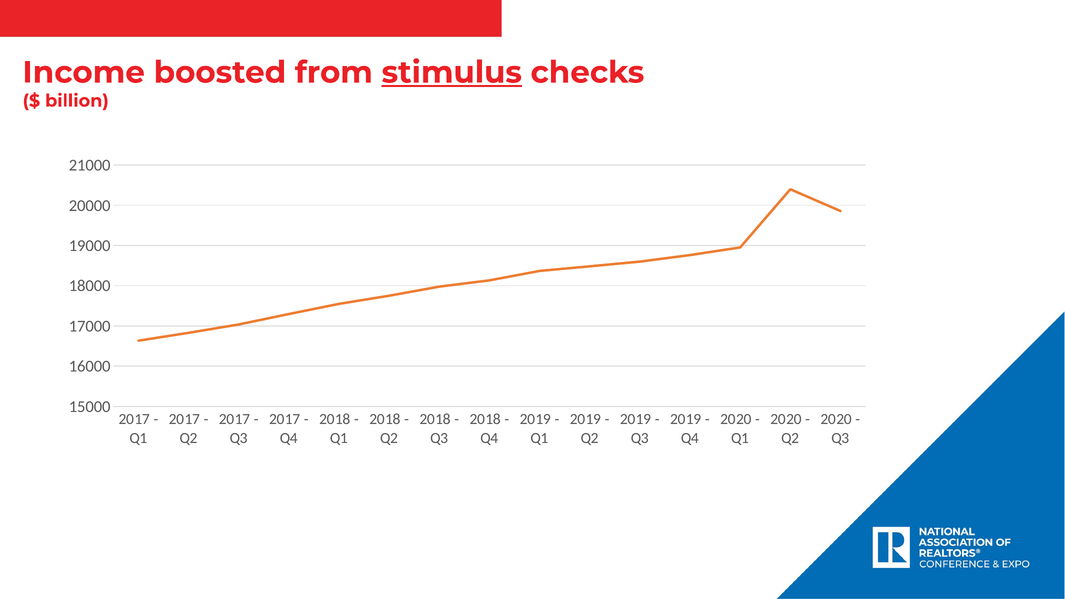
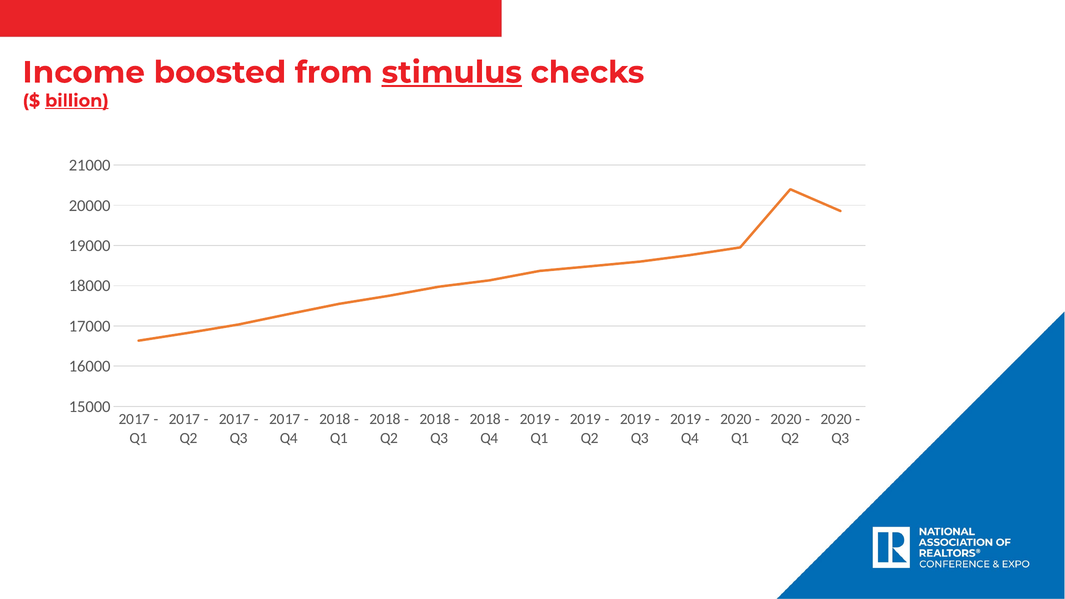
billion underline: none -> present
